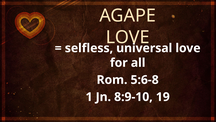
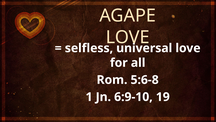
8:9-10: 8:9-10 -> 6:9-10
